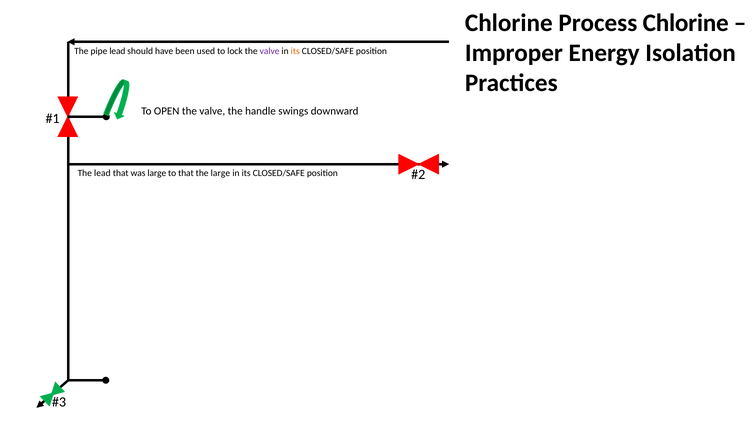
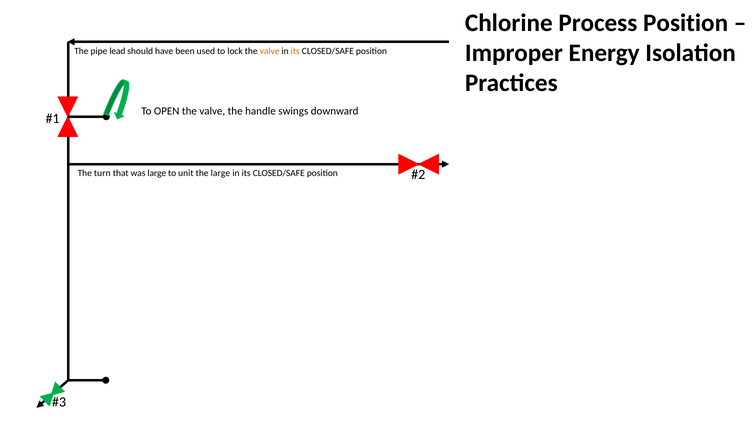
Process Chlorine: Chlorine -> Position
valve at (270, 51) colour: purple -> orange
The lead: lead -> turn
to that: that -> unit
